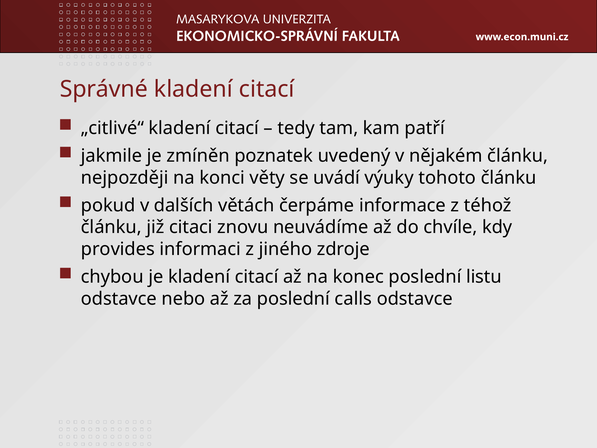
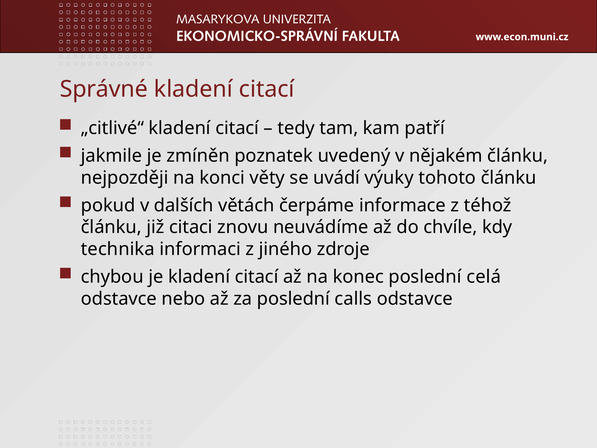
provides: provides -> technika
listu: listu -> celá
